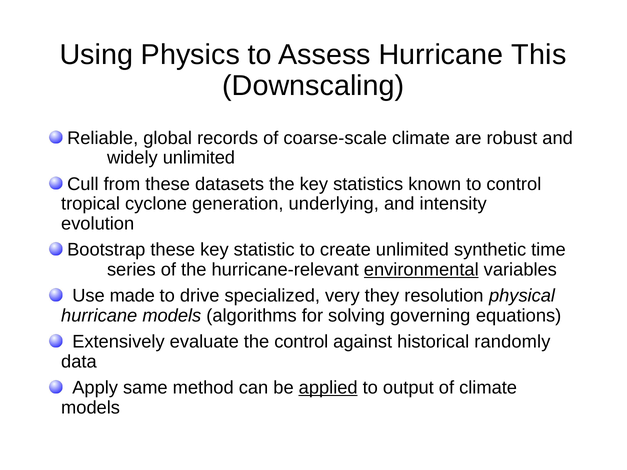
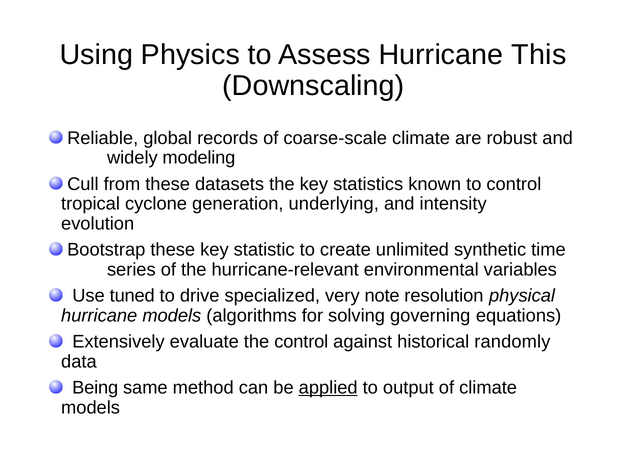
widely unlimited: unlimited -> modeling
environmental underline: present -> none
made: made -> tuned
they: they -> note
Apply: Apply -> Being
